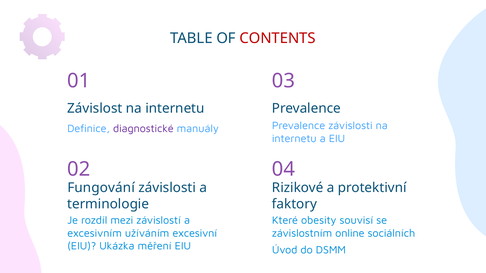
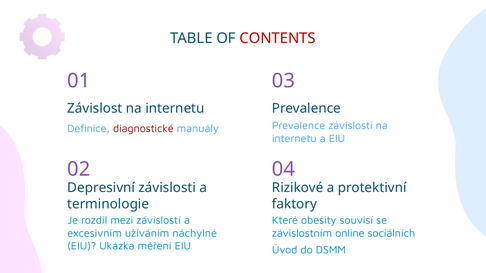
diagnostické colour: purple -> red
Fungování: Fungování -> Depresivní
excesivní: excesivní -> náchylné
